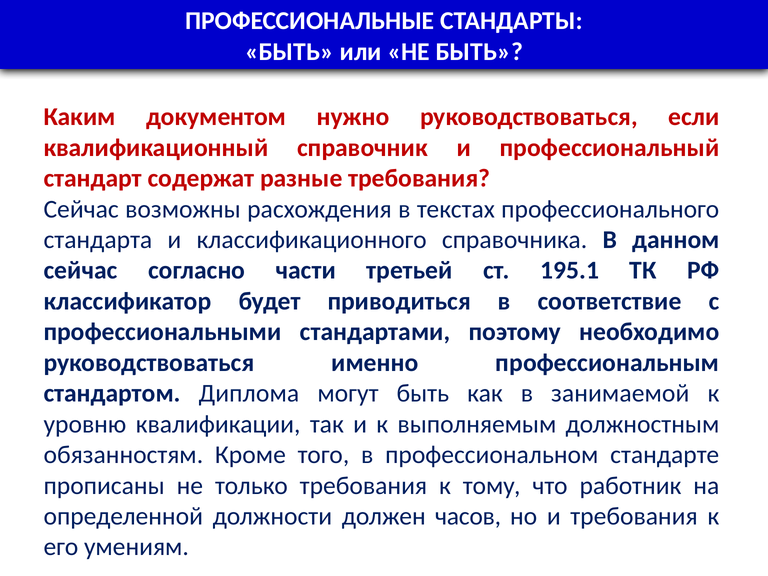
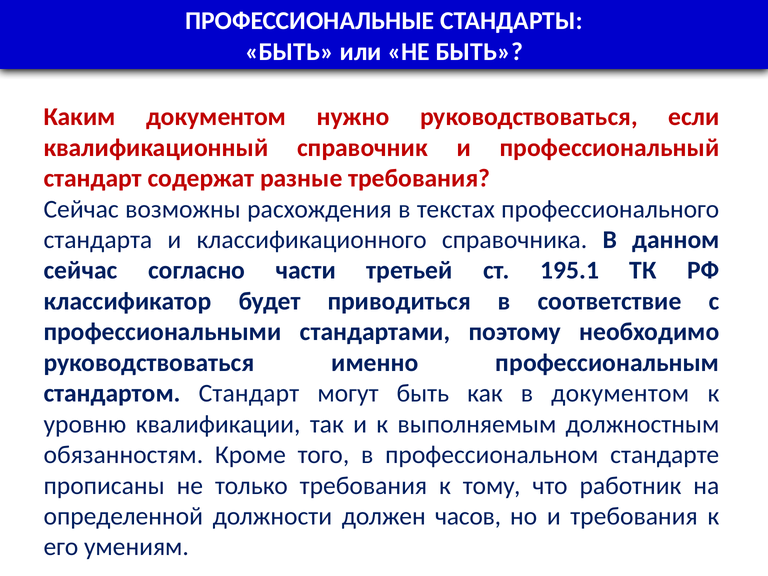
стандартом Диплома: Диплома -> Стандарт
в занимаемой: занимаемой -> документом
